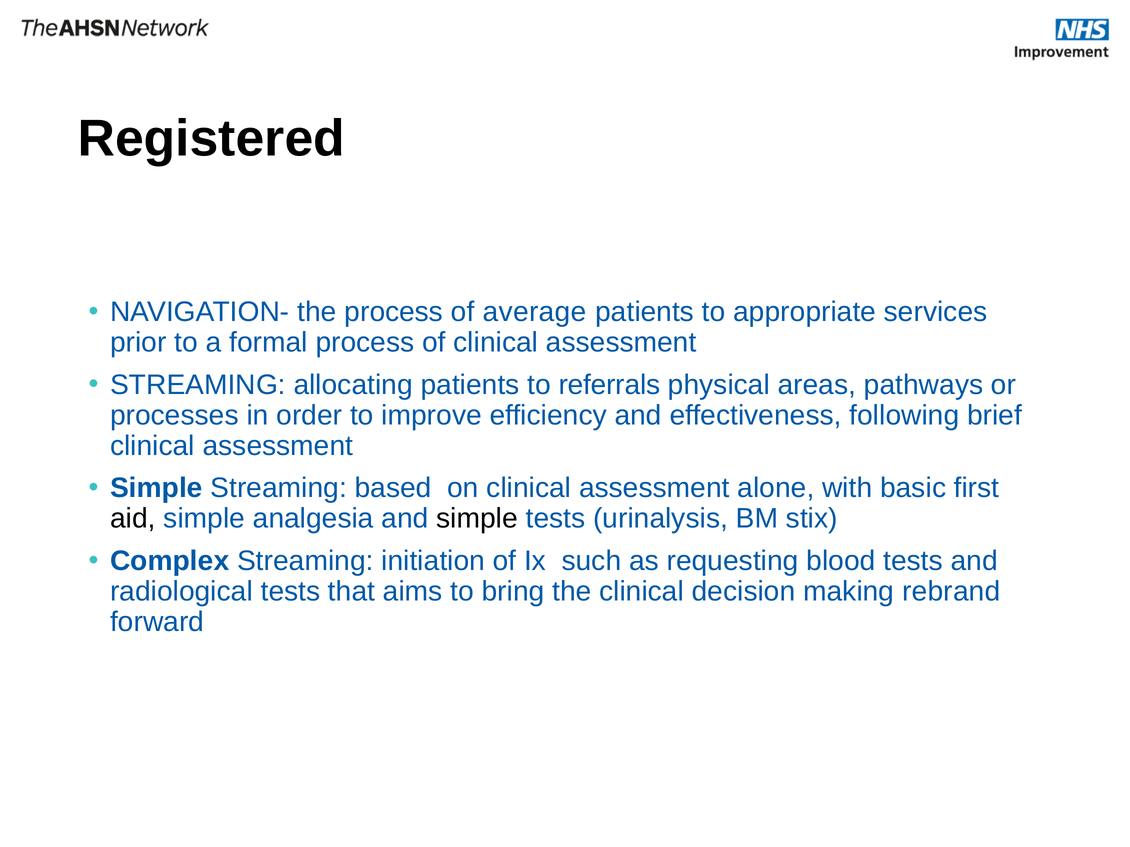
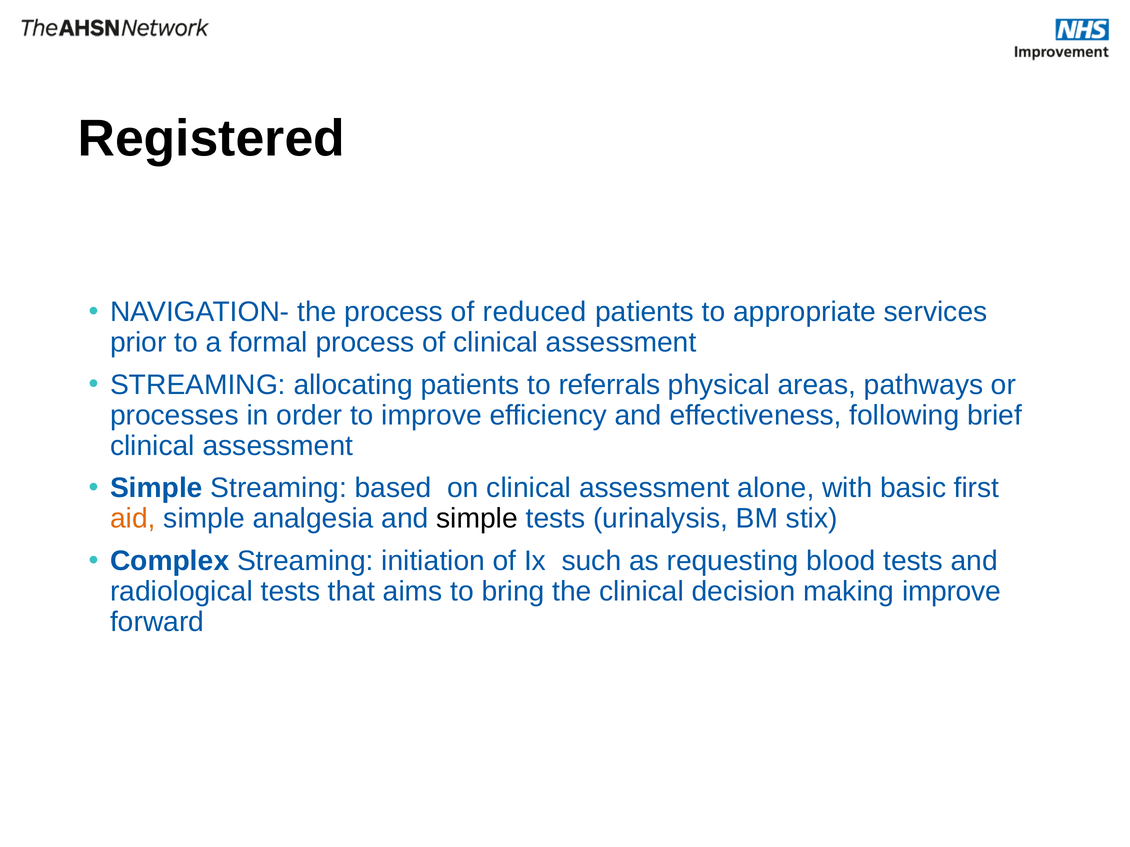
average: average -> reduced
aid colour: black -> orange
making rebrand: rebrand -> improve
